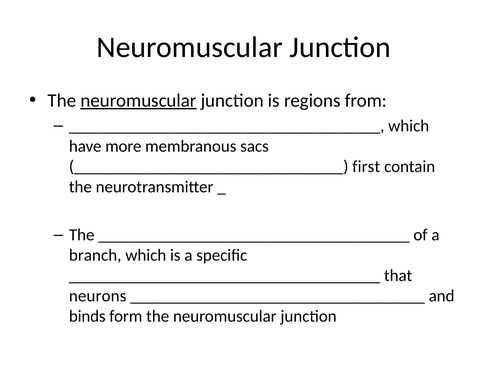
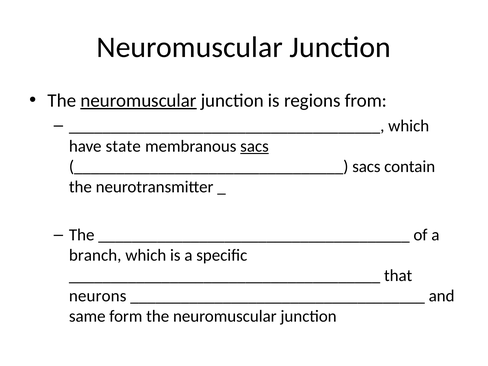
more: more -> state
sacs at (254, 146) underline: none -> present
first at (366, 166): first -> sacs
binds: binds -> same
